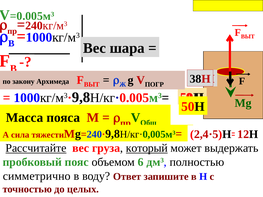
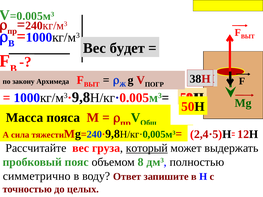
шара: шара -> будет
Рассчитайте underline: present -> none
6: 6 -> 8
